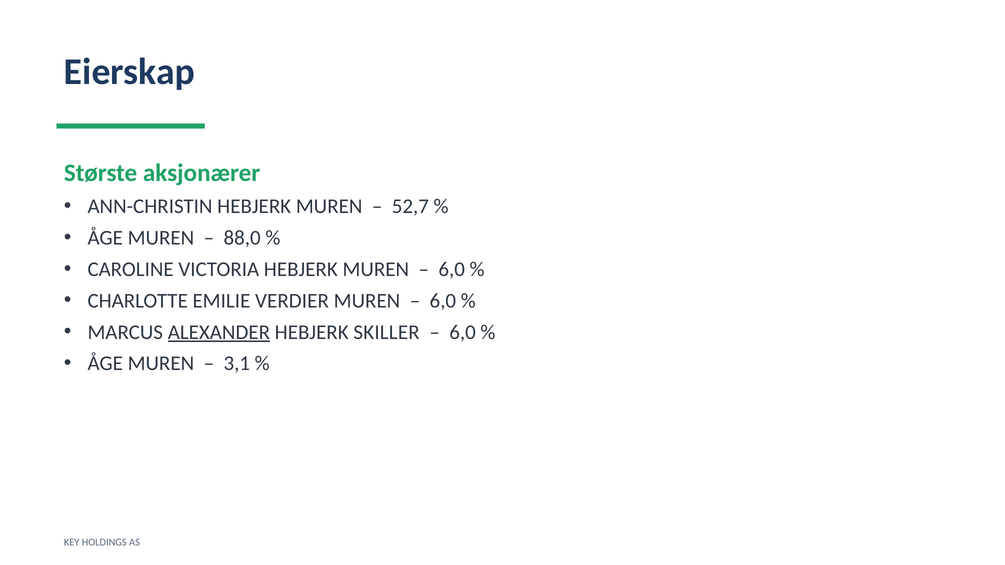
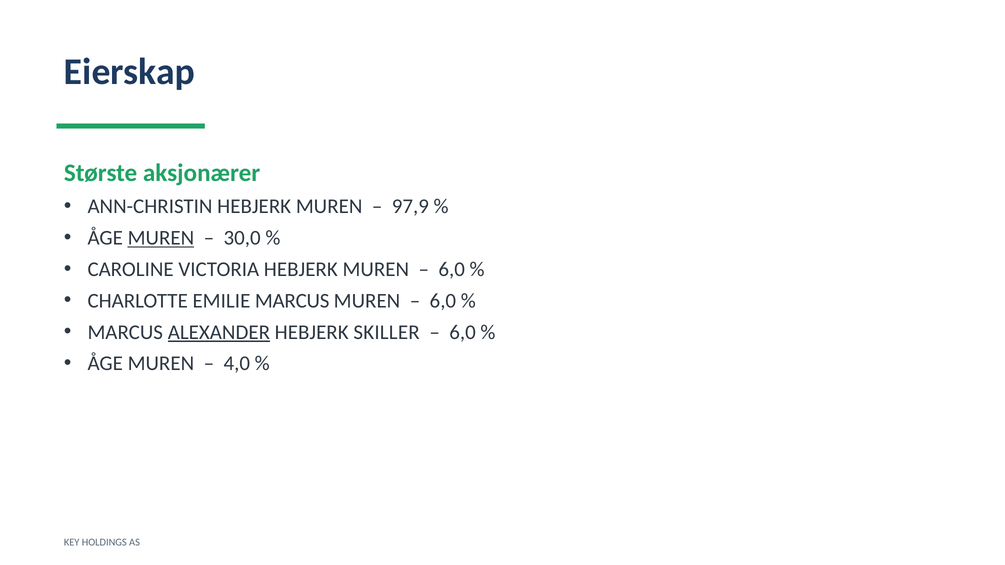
52,7: 52,7 -> 97,9
MUREN at (161, 238) underline: none -> present
88,0: 88,0 -> 30,0
EMILIE VERDIER: VERDIER -> MARCUS
3,1: 3,1 -> 4,0
